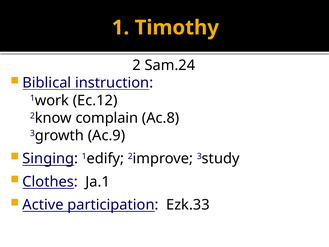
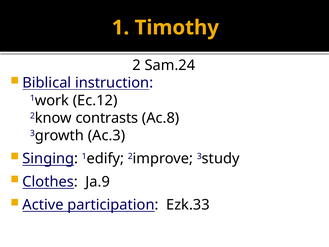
complain: complain -> contrasts
Ac.9: Ac.9 -> Ac.3
Ja.1: Ja.1 -> Ja.9
